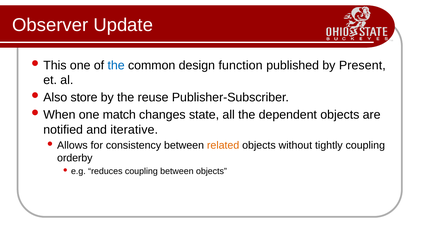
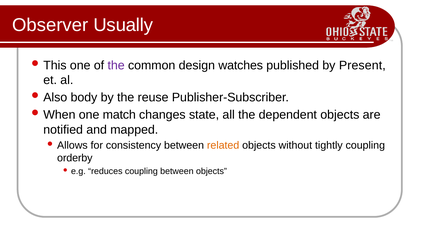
Update: Update -> Usually
the at (116, 65) colour: blue -> purple
function: function -> watches
store: store -> body
iterative: iterative -> mapped
